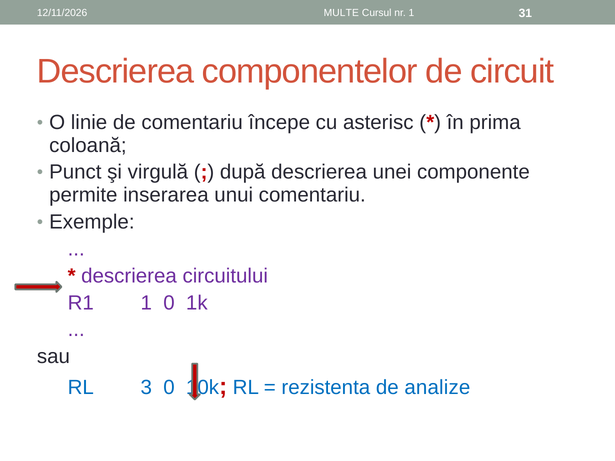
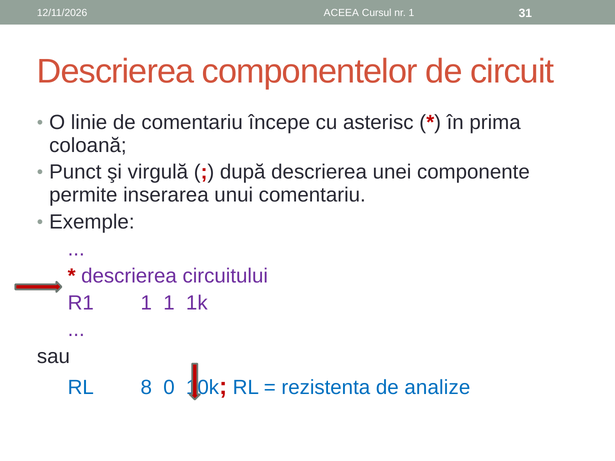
MULTE: MULTE -> ACEEA
1 0: 0 -> 1
3: 3 -> 8
